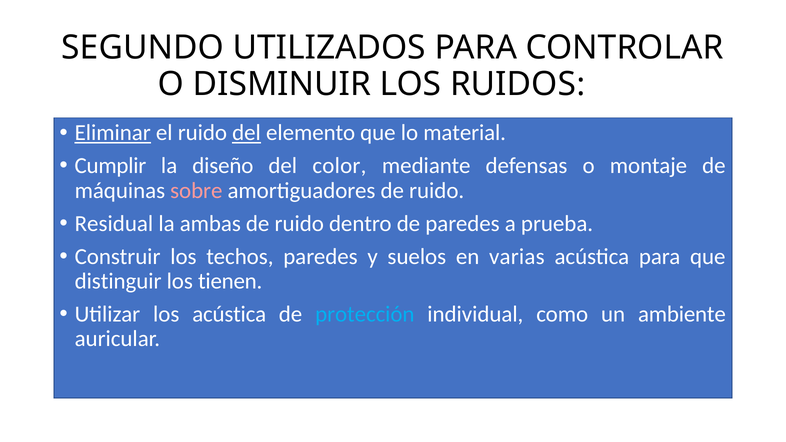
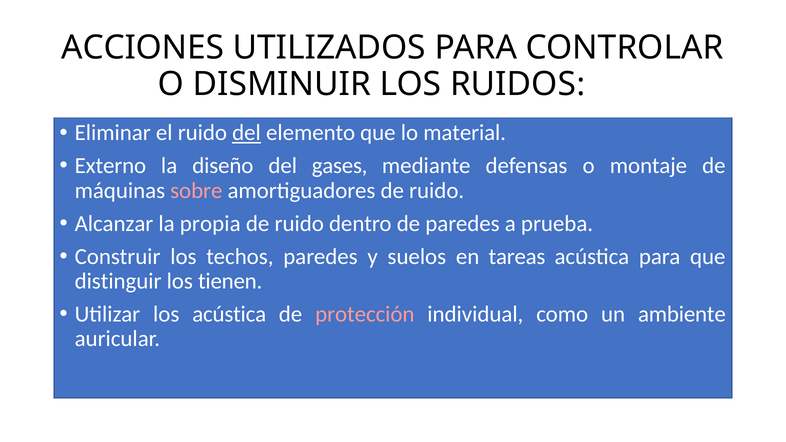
SEGUNDO: SEGUNDO -> ACCIONES
Eliminar underline: present -> none
Cumplir: Cumplir -> Externo
color: color -> gases
Residual: Residual -> Alcanzar
ambas: ambas -> propia
varias: varias -> tareas
protección colour: light blue -> pink
